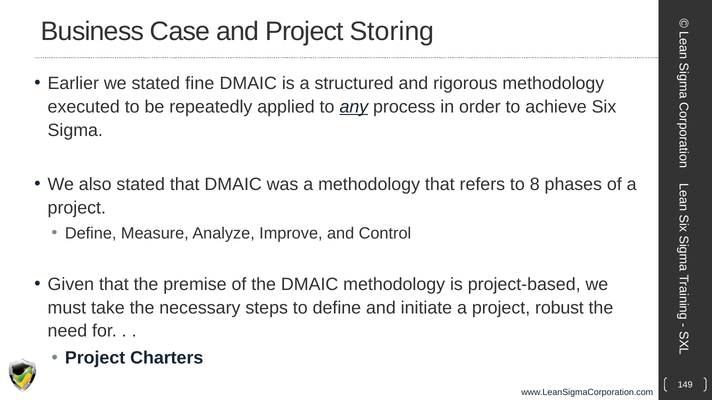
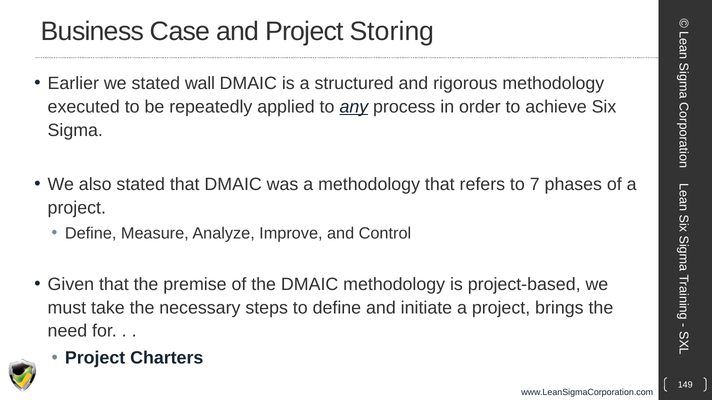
fine: fine -> wall
8: 8 -> 7
robust: robust -> brings
